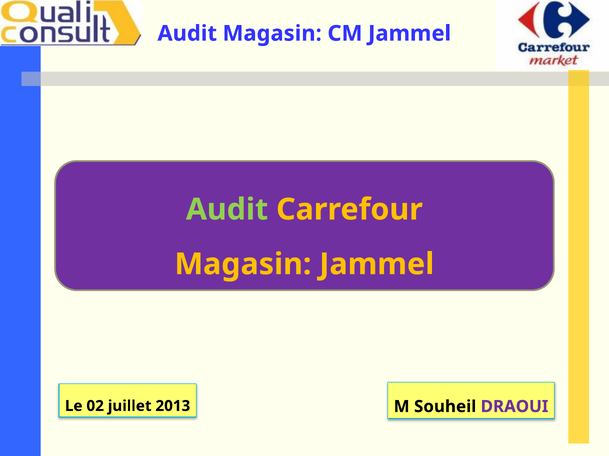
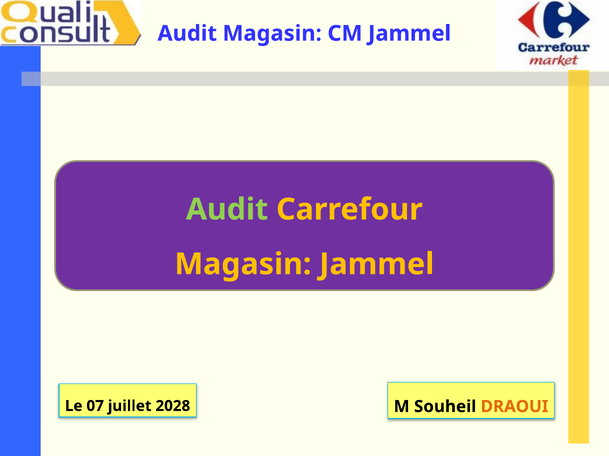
02: 02 -> 07
2013: 2013 -> 2028
DRAOUI colour: purple -> orange
